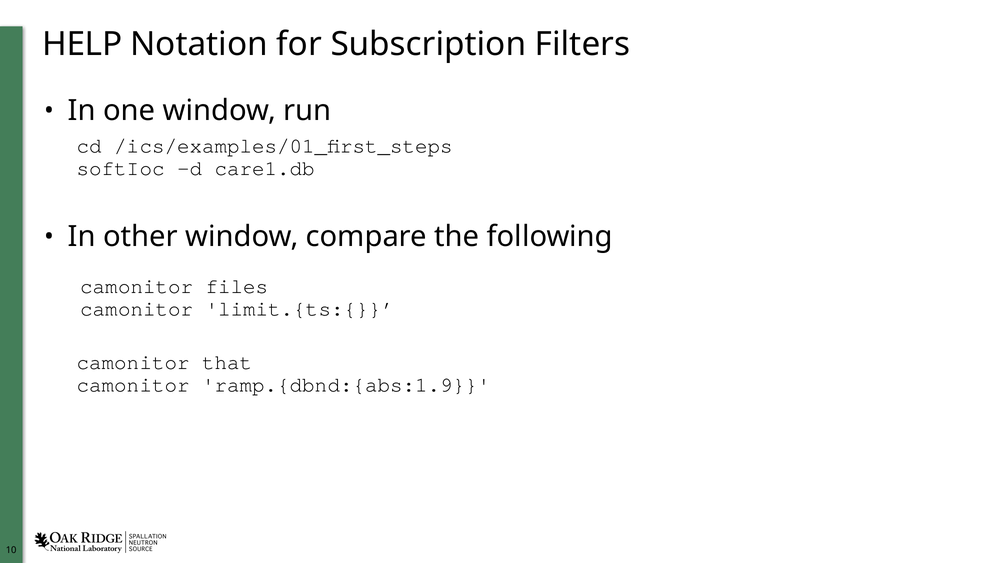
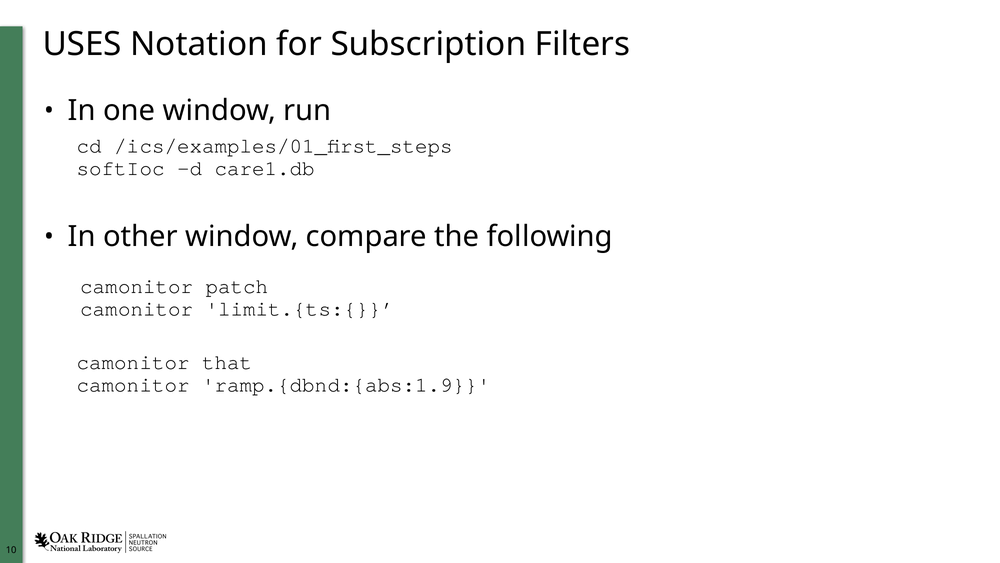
HELP: HELP -> USES
files: files -> patch
